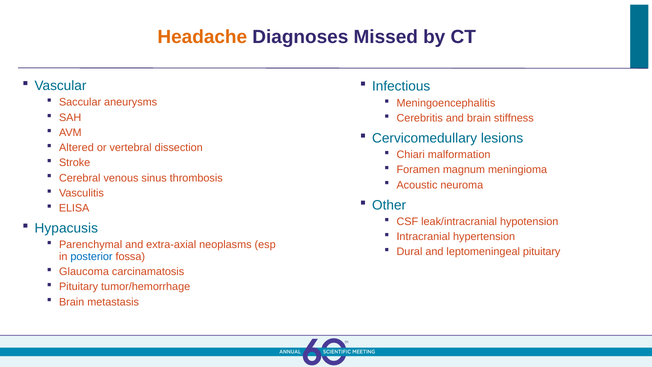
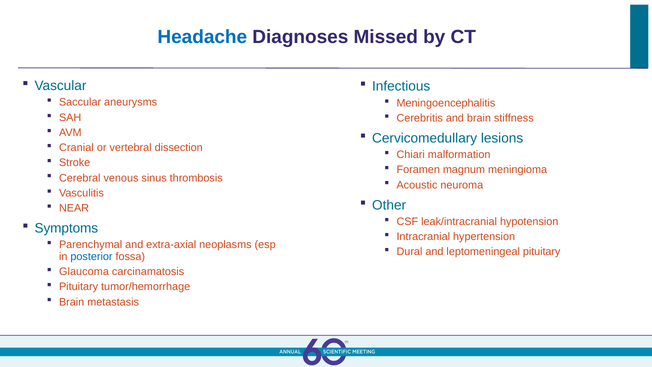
Headache colour: orange -> blue
Altered: Altered -> Cranial
ELISA: ELISA -> NEAR
Hypacusis: Hypacusis -> Symptoms
